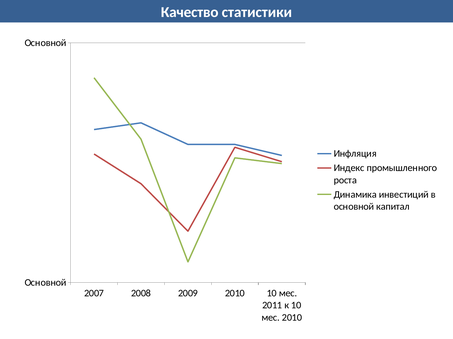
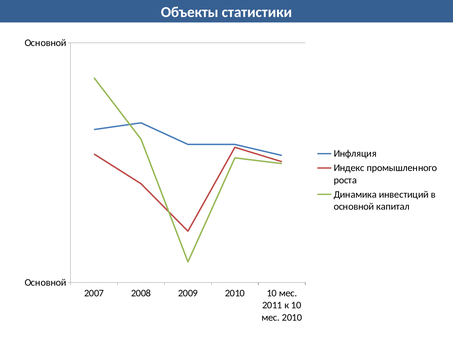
Качество: Качество -> Объекты
